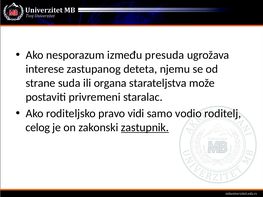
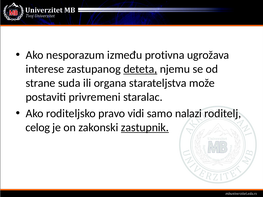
presuda: presuda -> protivna
deteta underline: none -> present
vodio: vodio -> nalazi
